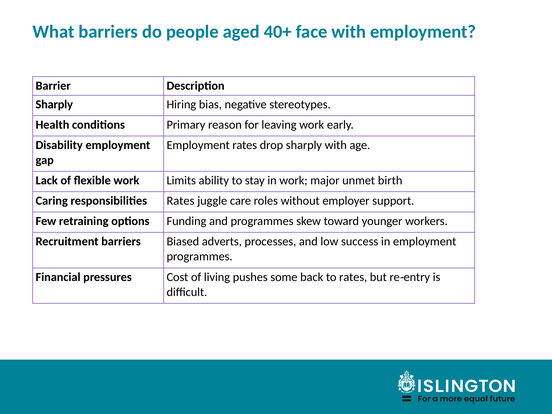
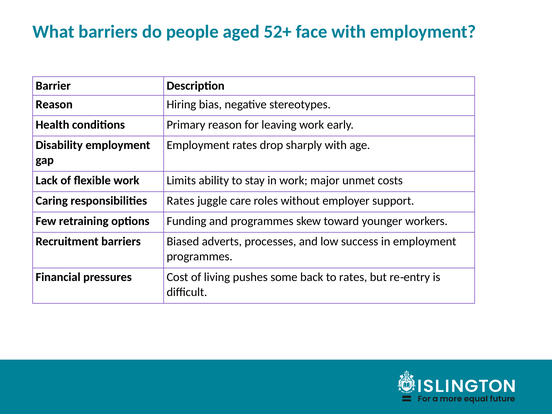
40+: 40+ -> 52+
Sharply at (54, 104): Sharply -> Reason
birth: birth -> costs
